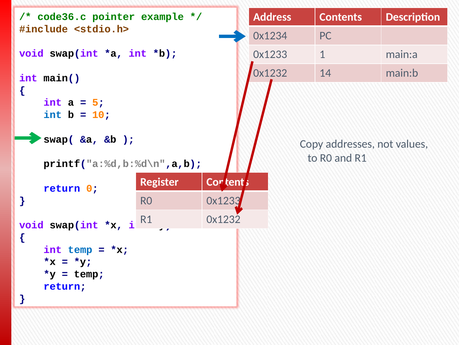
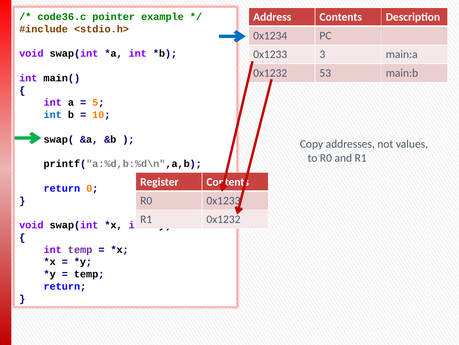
1: 1 -> 3
14: 14 -> 53
temp at (80, 249) colour: blue -> purple
